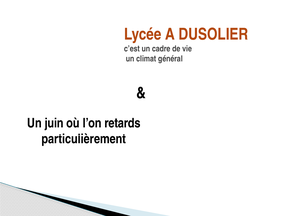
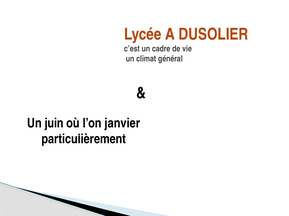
retards: retards -> janvier
